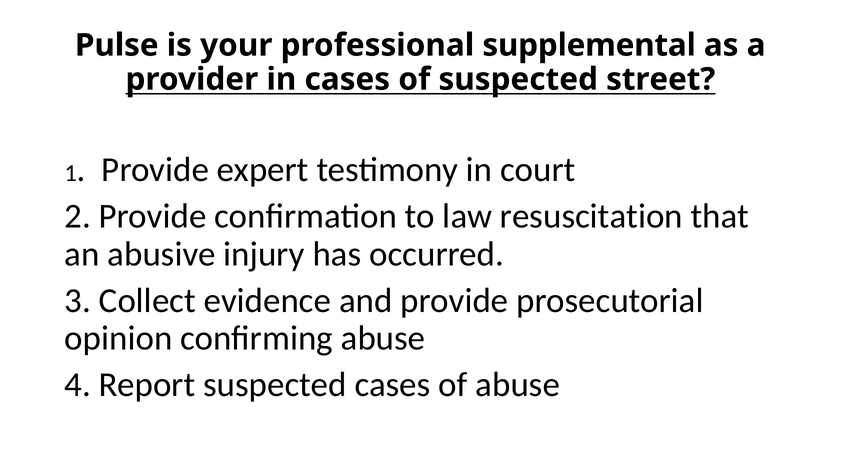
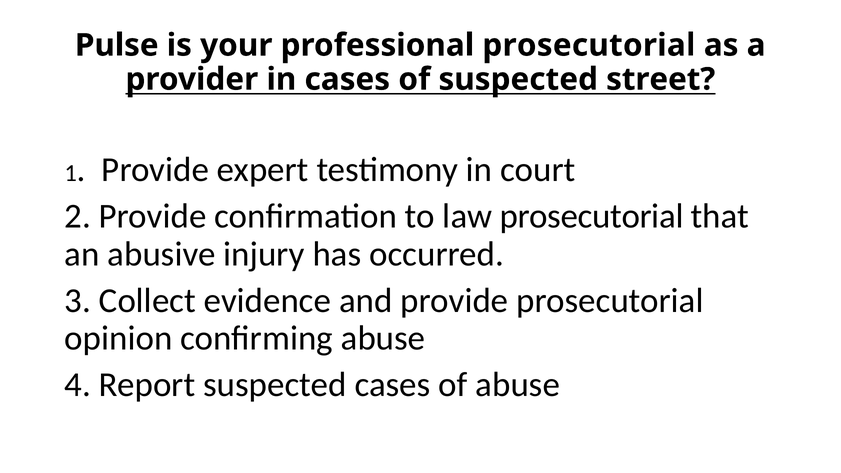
professional supplemental: supplemental -> prosecutorial
law resuscitation: resuscitation -> prosecutorial
